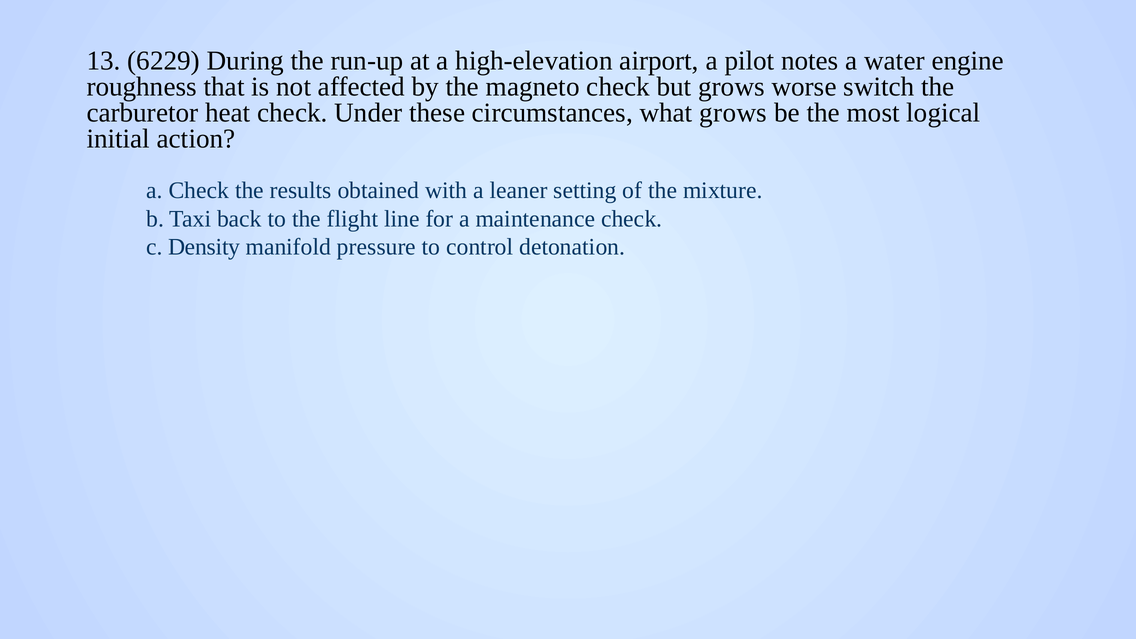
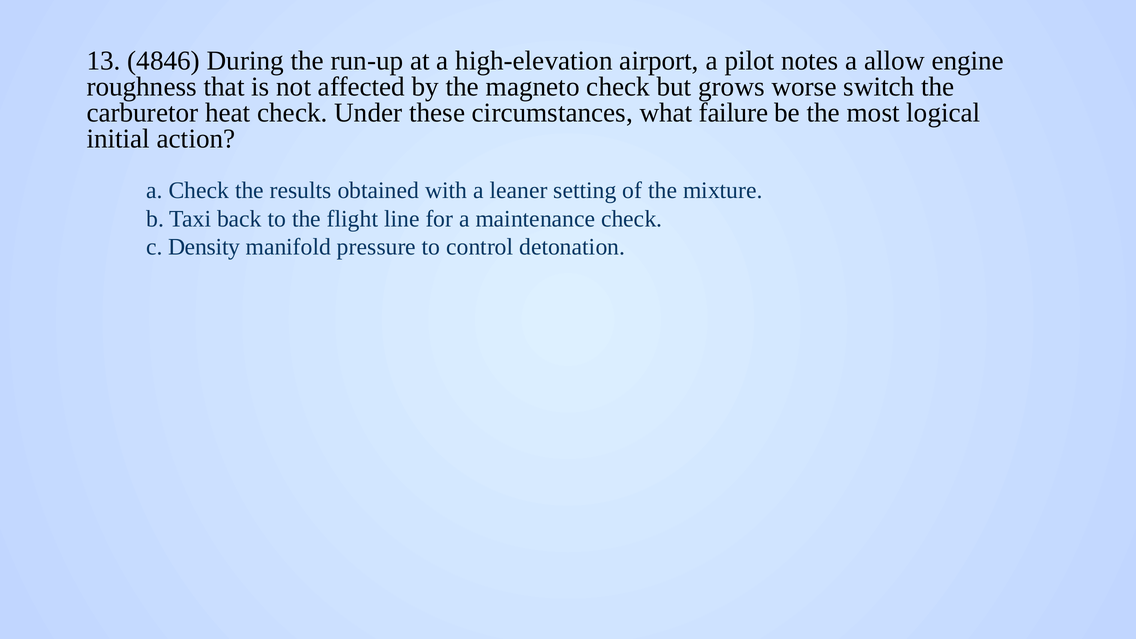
6229: 6229 -> 4846
water: water -> allow
what grows: grows -> failure
